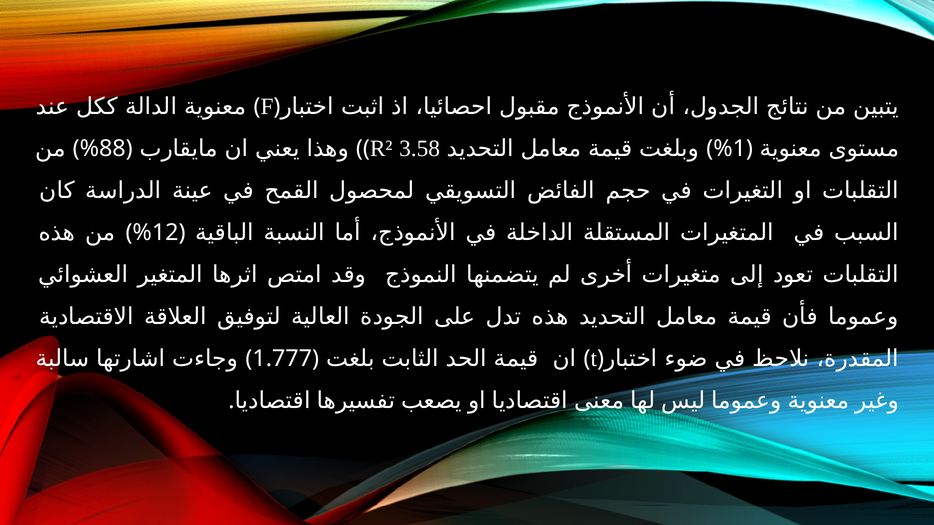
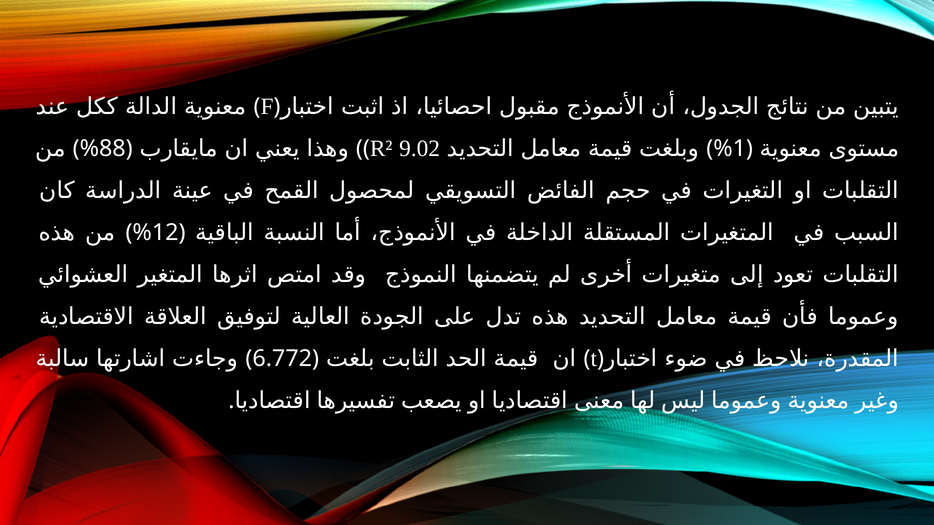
3.58: 3.58 -> 9.02
1.777: 1.777 -> 6.772
